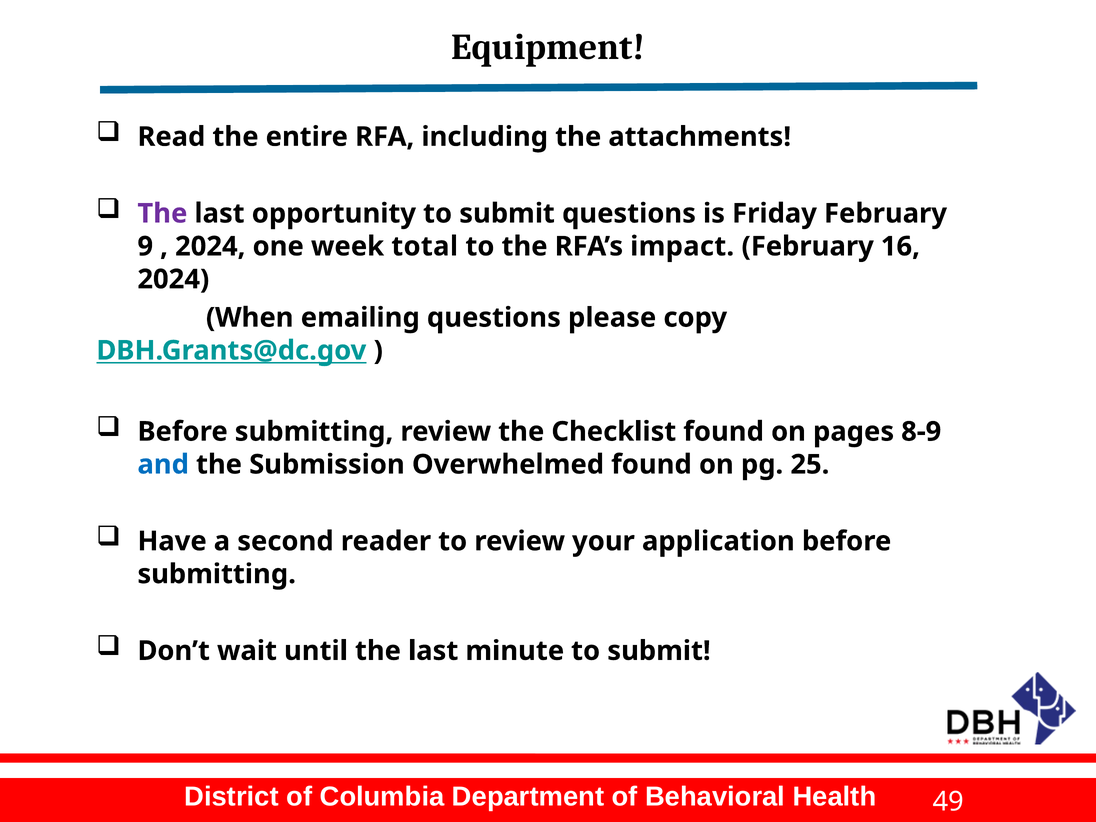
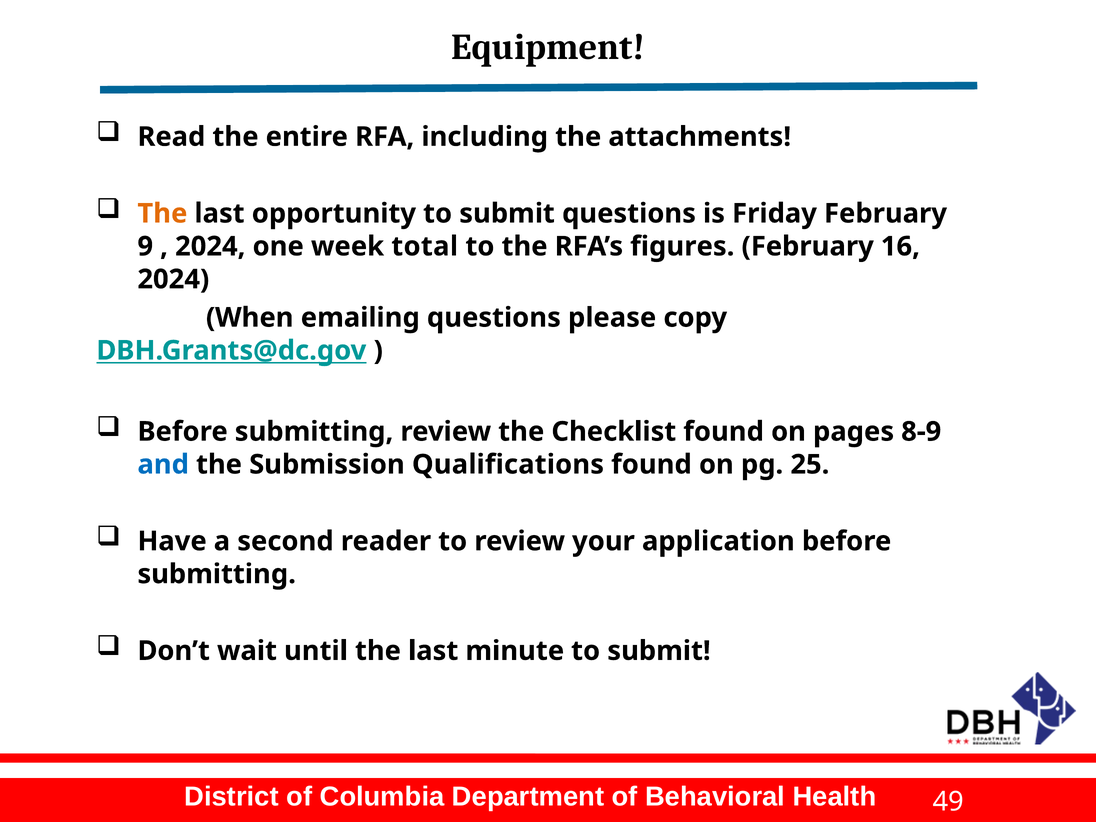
The at (162, 214) colour: purple -> orange
impact: impact -> figures
Overwhelmed: Overwhelmed -> Qualifications
